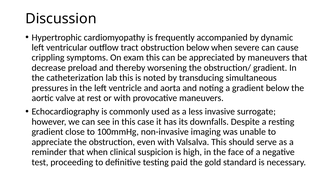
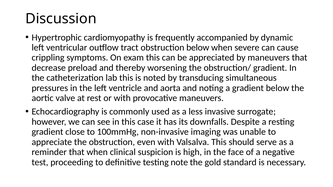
paid: paid -> note
